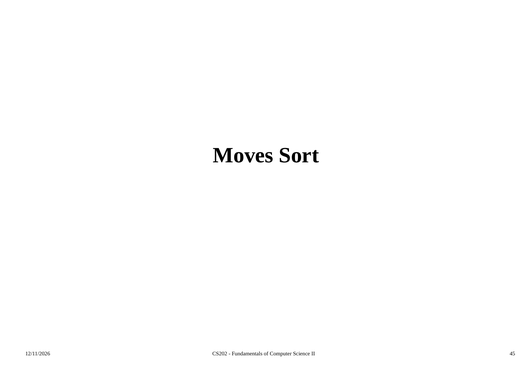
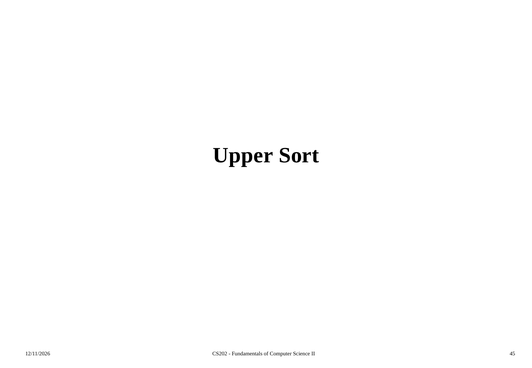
Moves: Moves -> Upper
